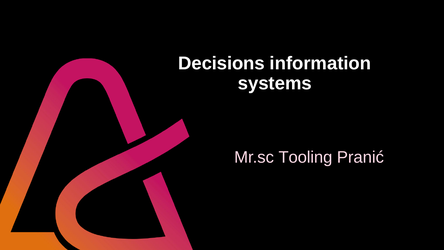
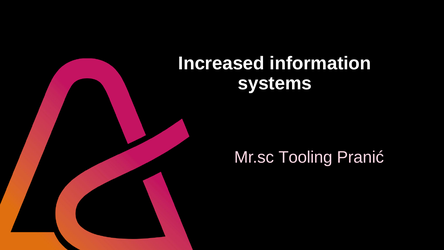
Decisions: Decisions -> Increased
